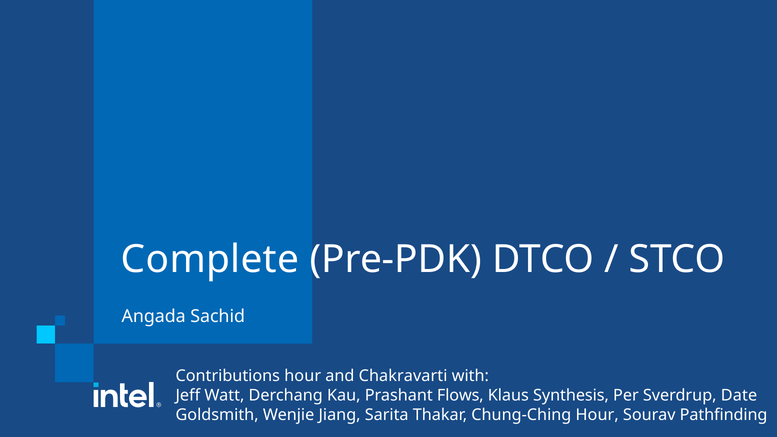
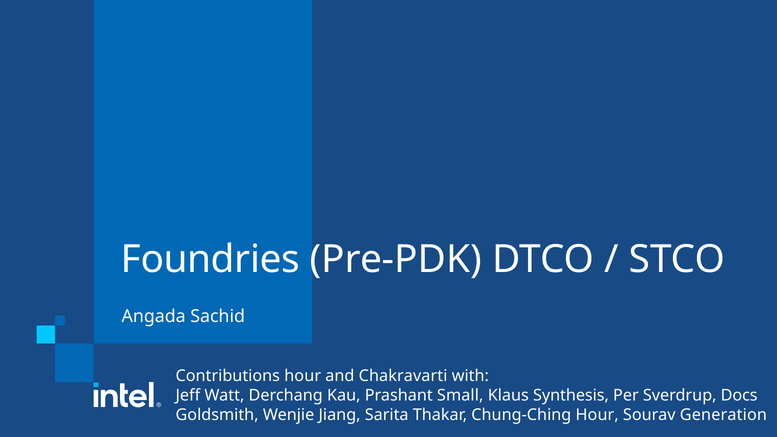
Complete: Complete -> Foundries
Flows: Flows -> Small
Date: Date -> Docs
Pathfinding: Pathfinding -> Generation
